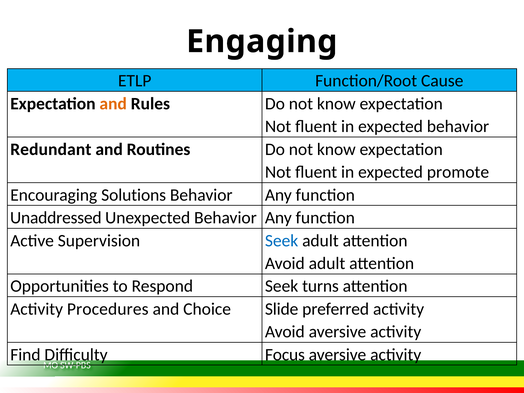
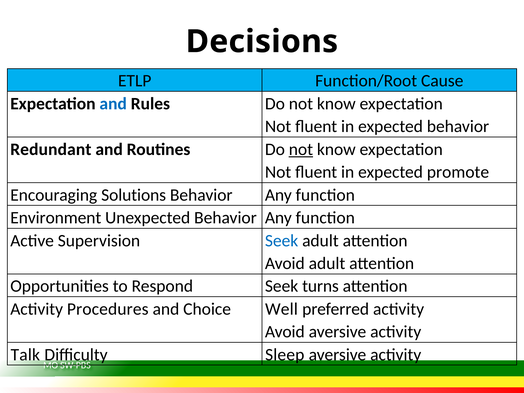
Engaging: Engaging -> Decisions
and at (113, 104) colour: orange -> blue
not at (301, 149) underline: none -> present
Unaddressed: Unaddressed -> Environment
Slide: Slide -> Well
Find: Find -> Talk
Focus: Focus -> Sleep
